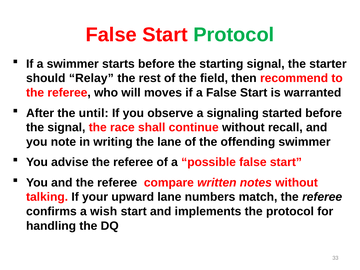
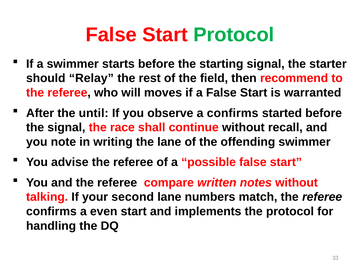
a signaling: signaling -> confirms
upward: upward -> second
wish: wish -> even
